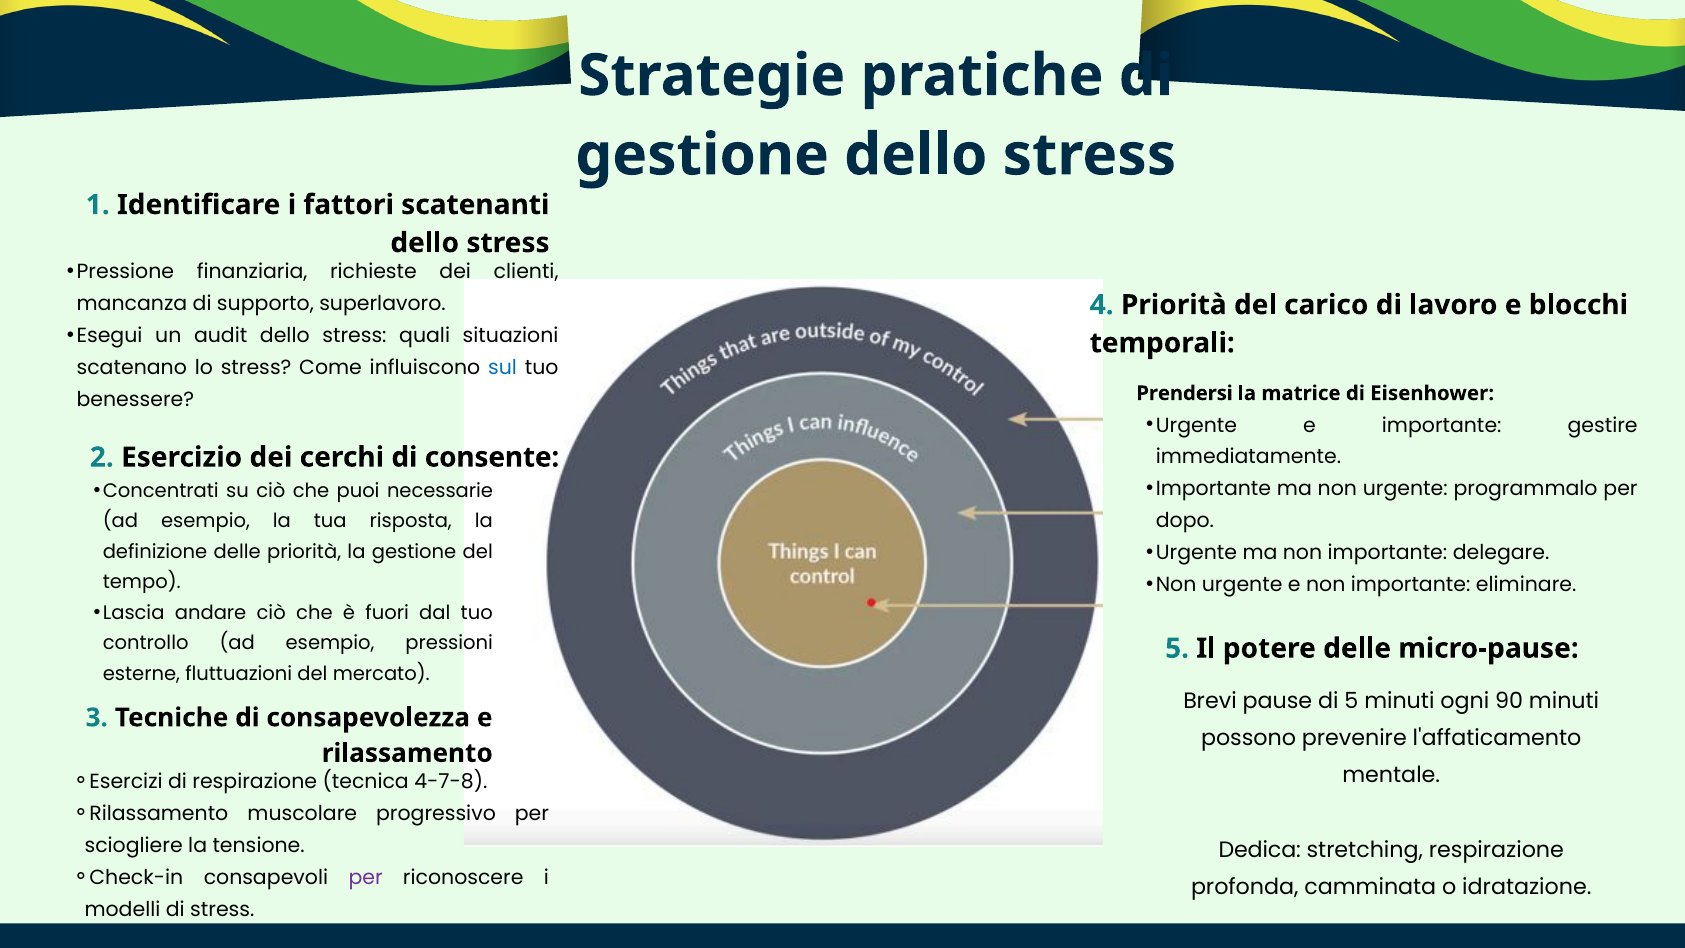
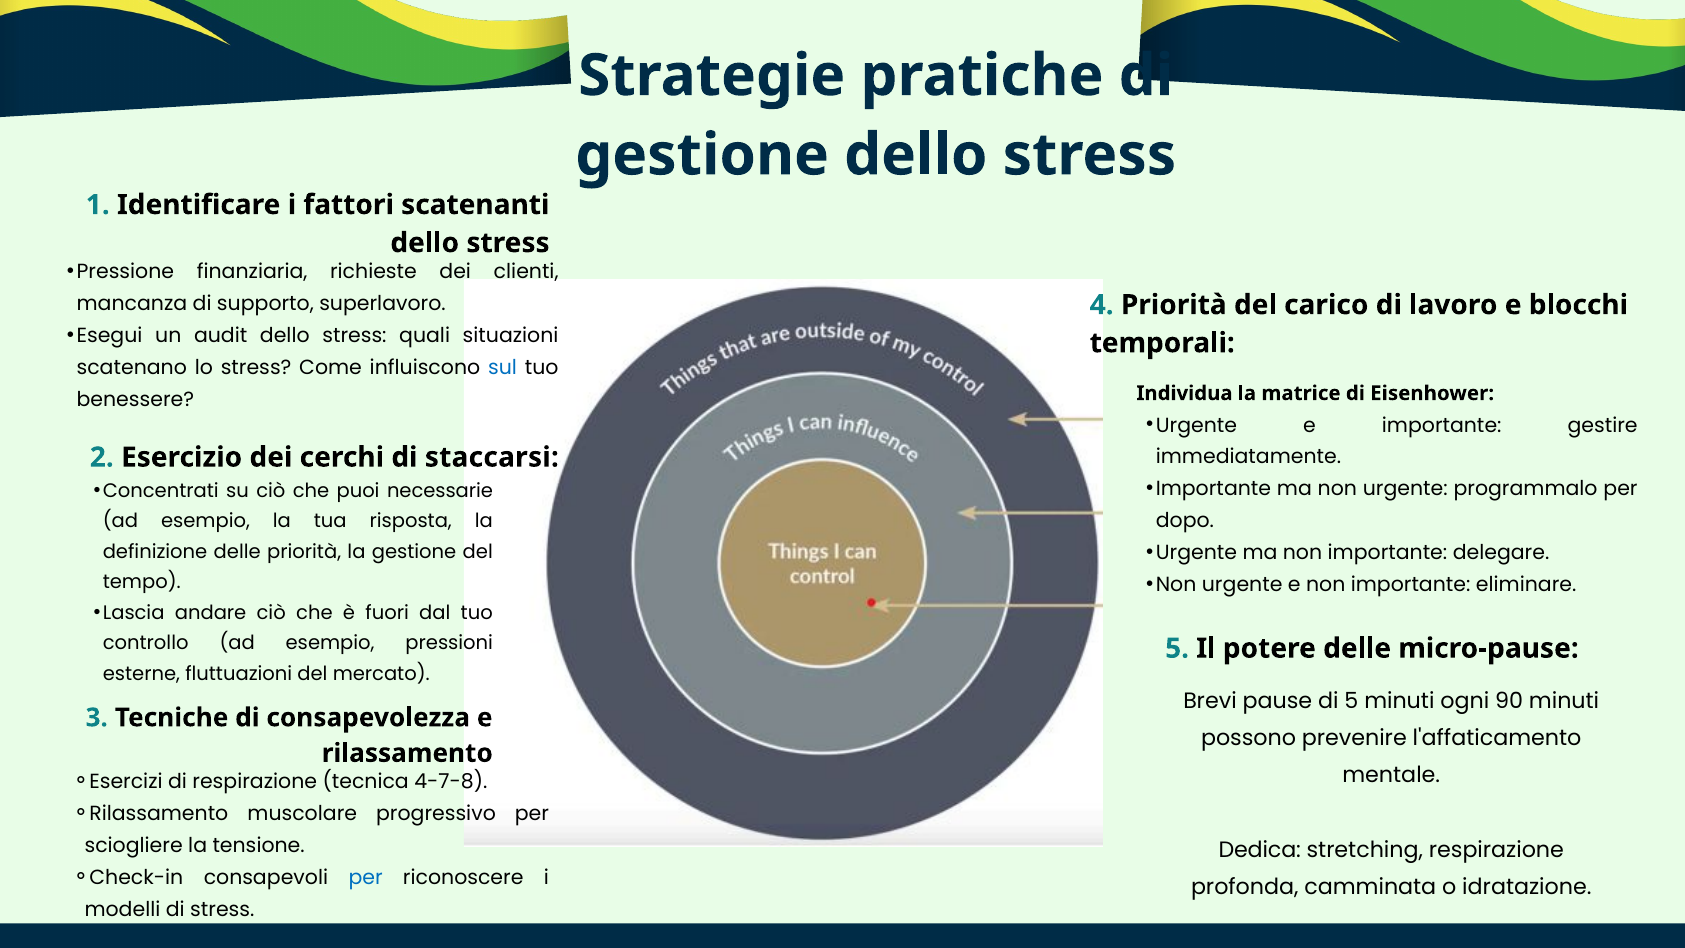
Prendersi: Prendersi -> Individua
consente: consente -> staccarsi
per at (366, 877) colour: purple -> blue
